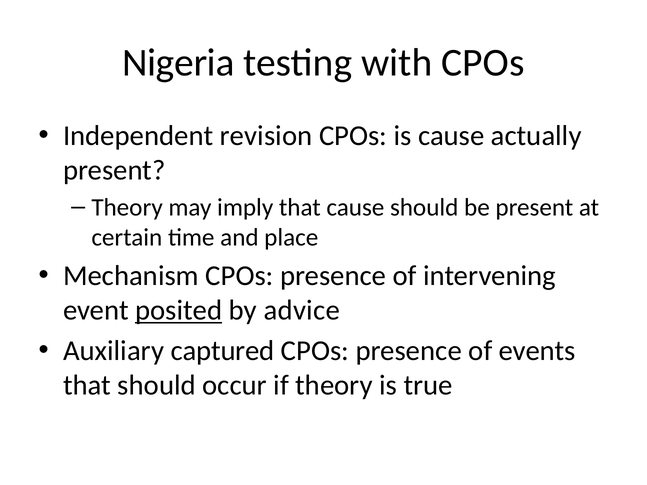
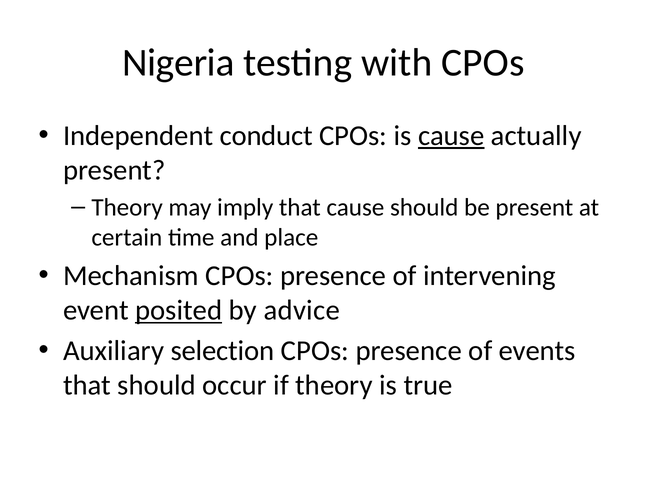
revision: revision -> conduct
cause at (451, 136) underline: none -> present
captured: captured -> selection
